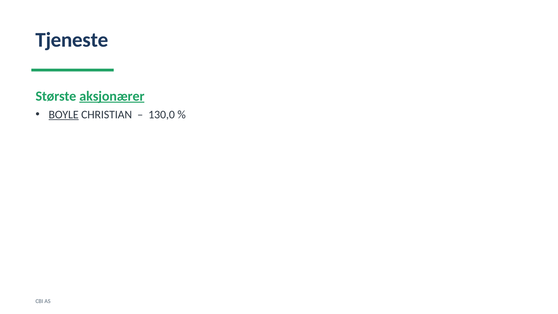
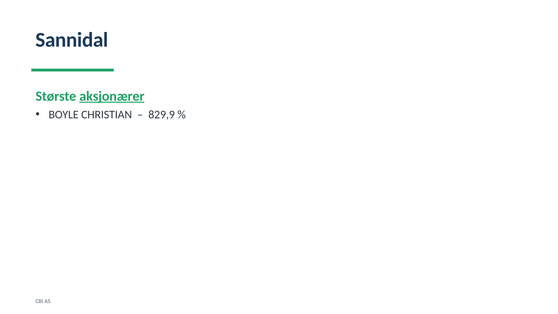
Tjeneste: Tjeneste -> Sannidal
BOYLE underline: present -> none
130,0: 130,0 -> 829,9
